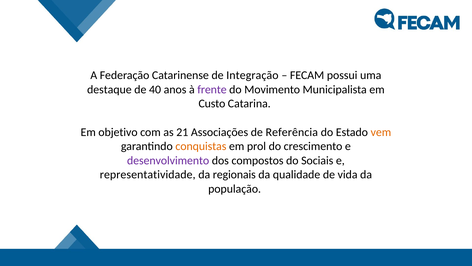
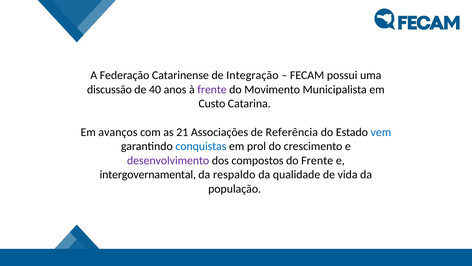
destaque: destaque -> discussão
objetivo: objetivo -> avanços
vem colour: orange -> blue
conquistas colour: orange -> blue
do Sociais: Sociais -> Frente
representatividade: representatividade -> intergovernamental
regionais: regionais -> respaldo
